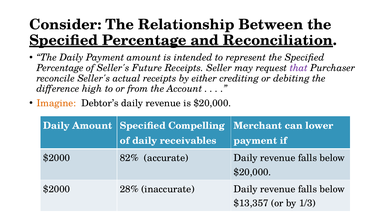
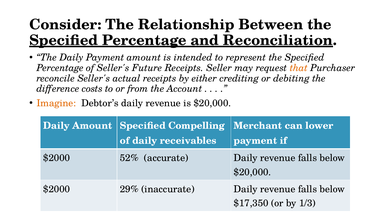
that colour: purple -> orange
high: high -> costs
82%: 82% -> 52%
28%: 28% -> 29%
$13,357: $13,357 -> $17,350
